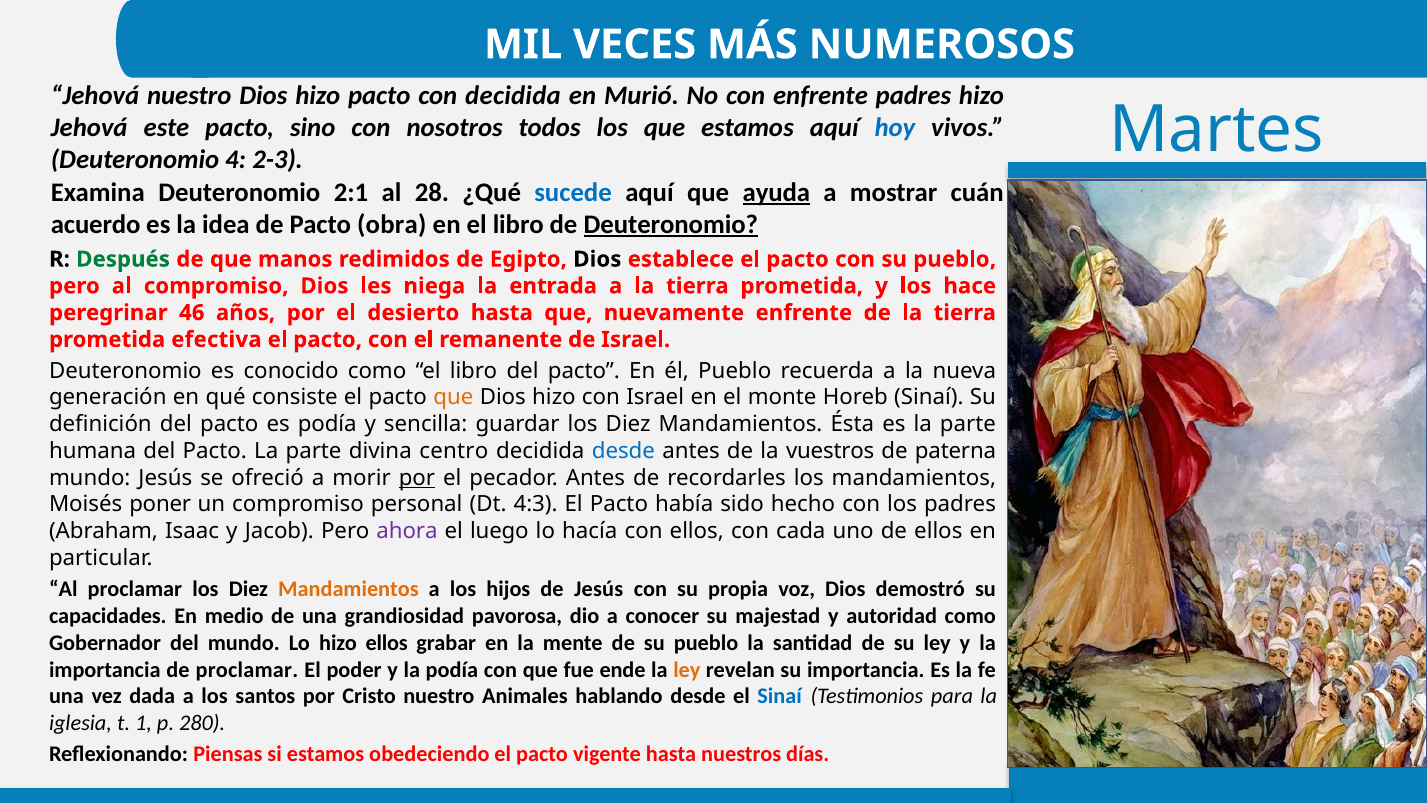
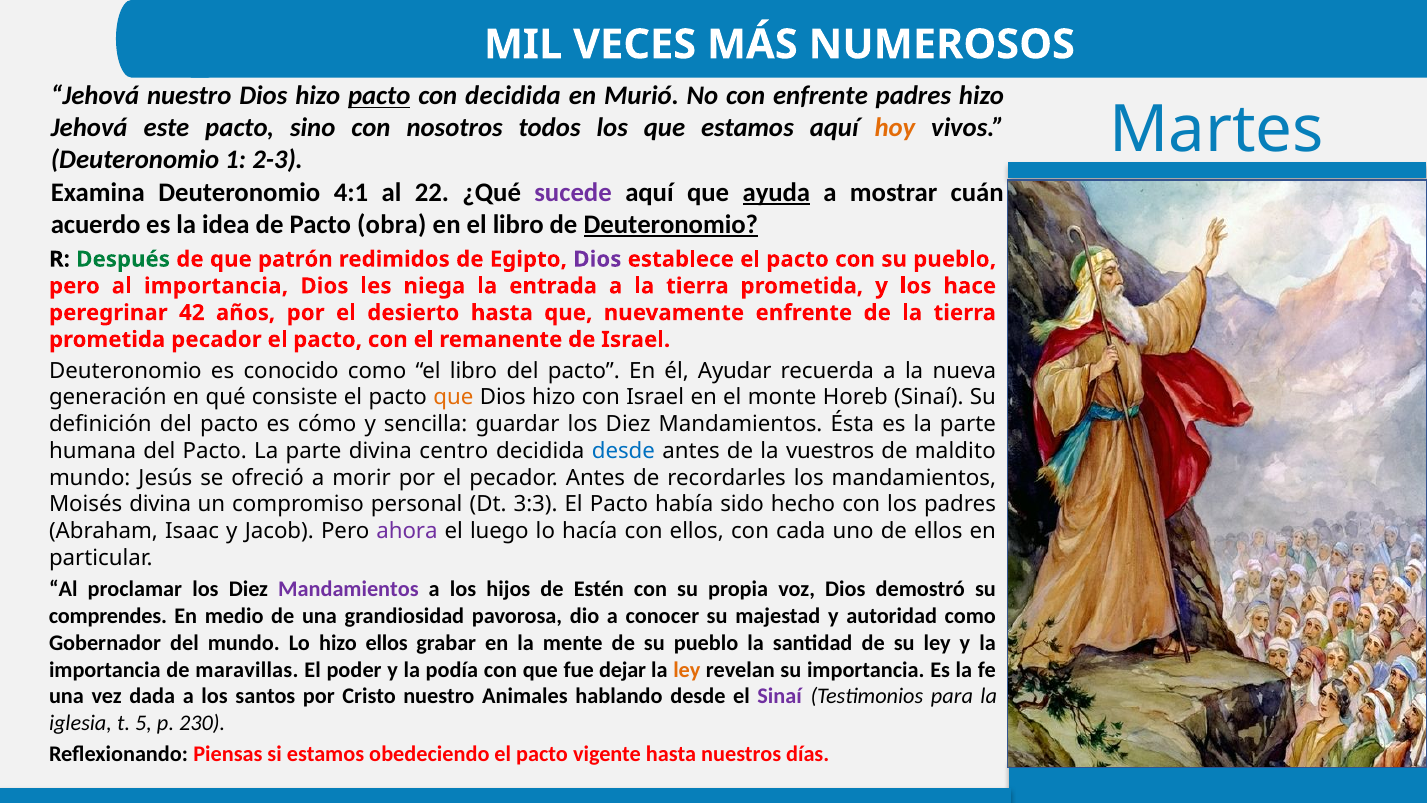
pacto at (379, 96) underline: none -> present
hoy colour: blue -> orange
4: 4 -> 1
2:1: 2:1 -> 4:1
28: 28 -> 22
sucede colour: blue -> purple
manos: manos -> patrón
Dios at (597, 259) colour: black -> purple
al compromiso: compromiso -> importancia
46: 46 -> 42
prometida efectiva: efectiva -> pecador
él Pueblo: Pueblo -> Ayudar
es podía: podía -> cómo
paterna: paterna -> maldito
por at (417, 478) underline: present -> none
Moisés poner: poner -> divina
4:3: 4:3 -> 3:3
Mandamientos at (348, 589) colour: orange -> purple
de Jesús: Jesús -> Estén
capacidades: capacidades -> comprendes
de proclamar: proclamar -> maravillas
ende: ende -> dejar
Sinaí at (780, 696) colour: blue -> purple
1: 1 -> 5
280: 280 -> 230
